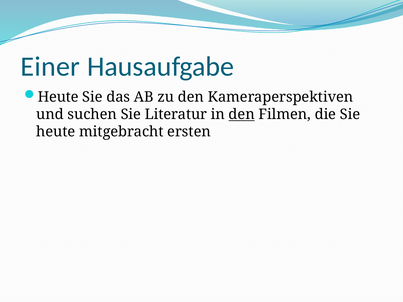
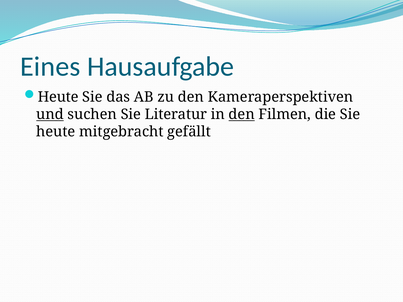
Einer: Einer -> Eines
und underline: none -> present
ersten: ersten -> gefällt
